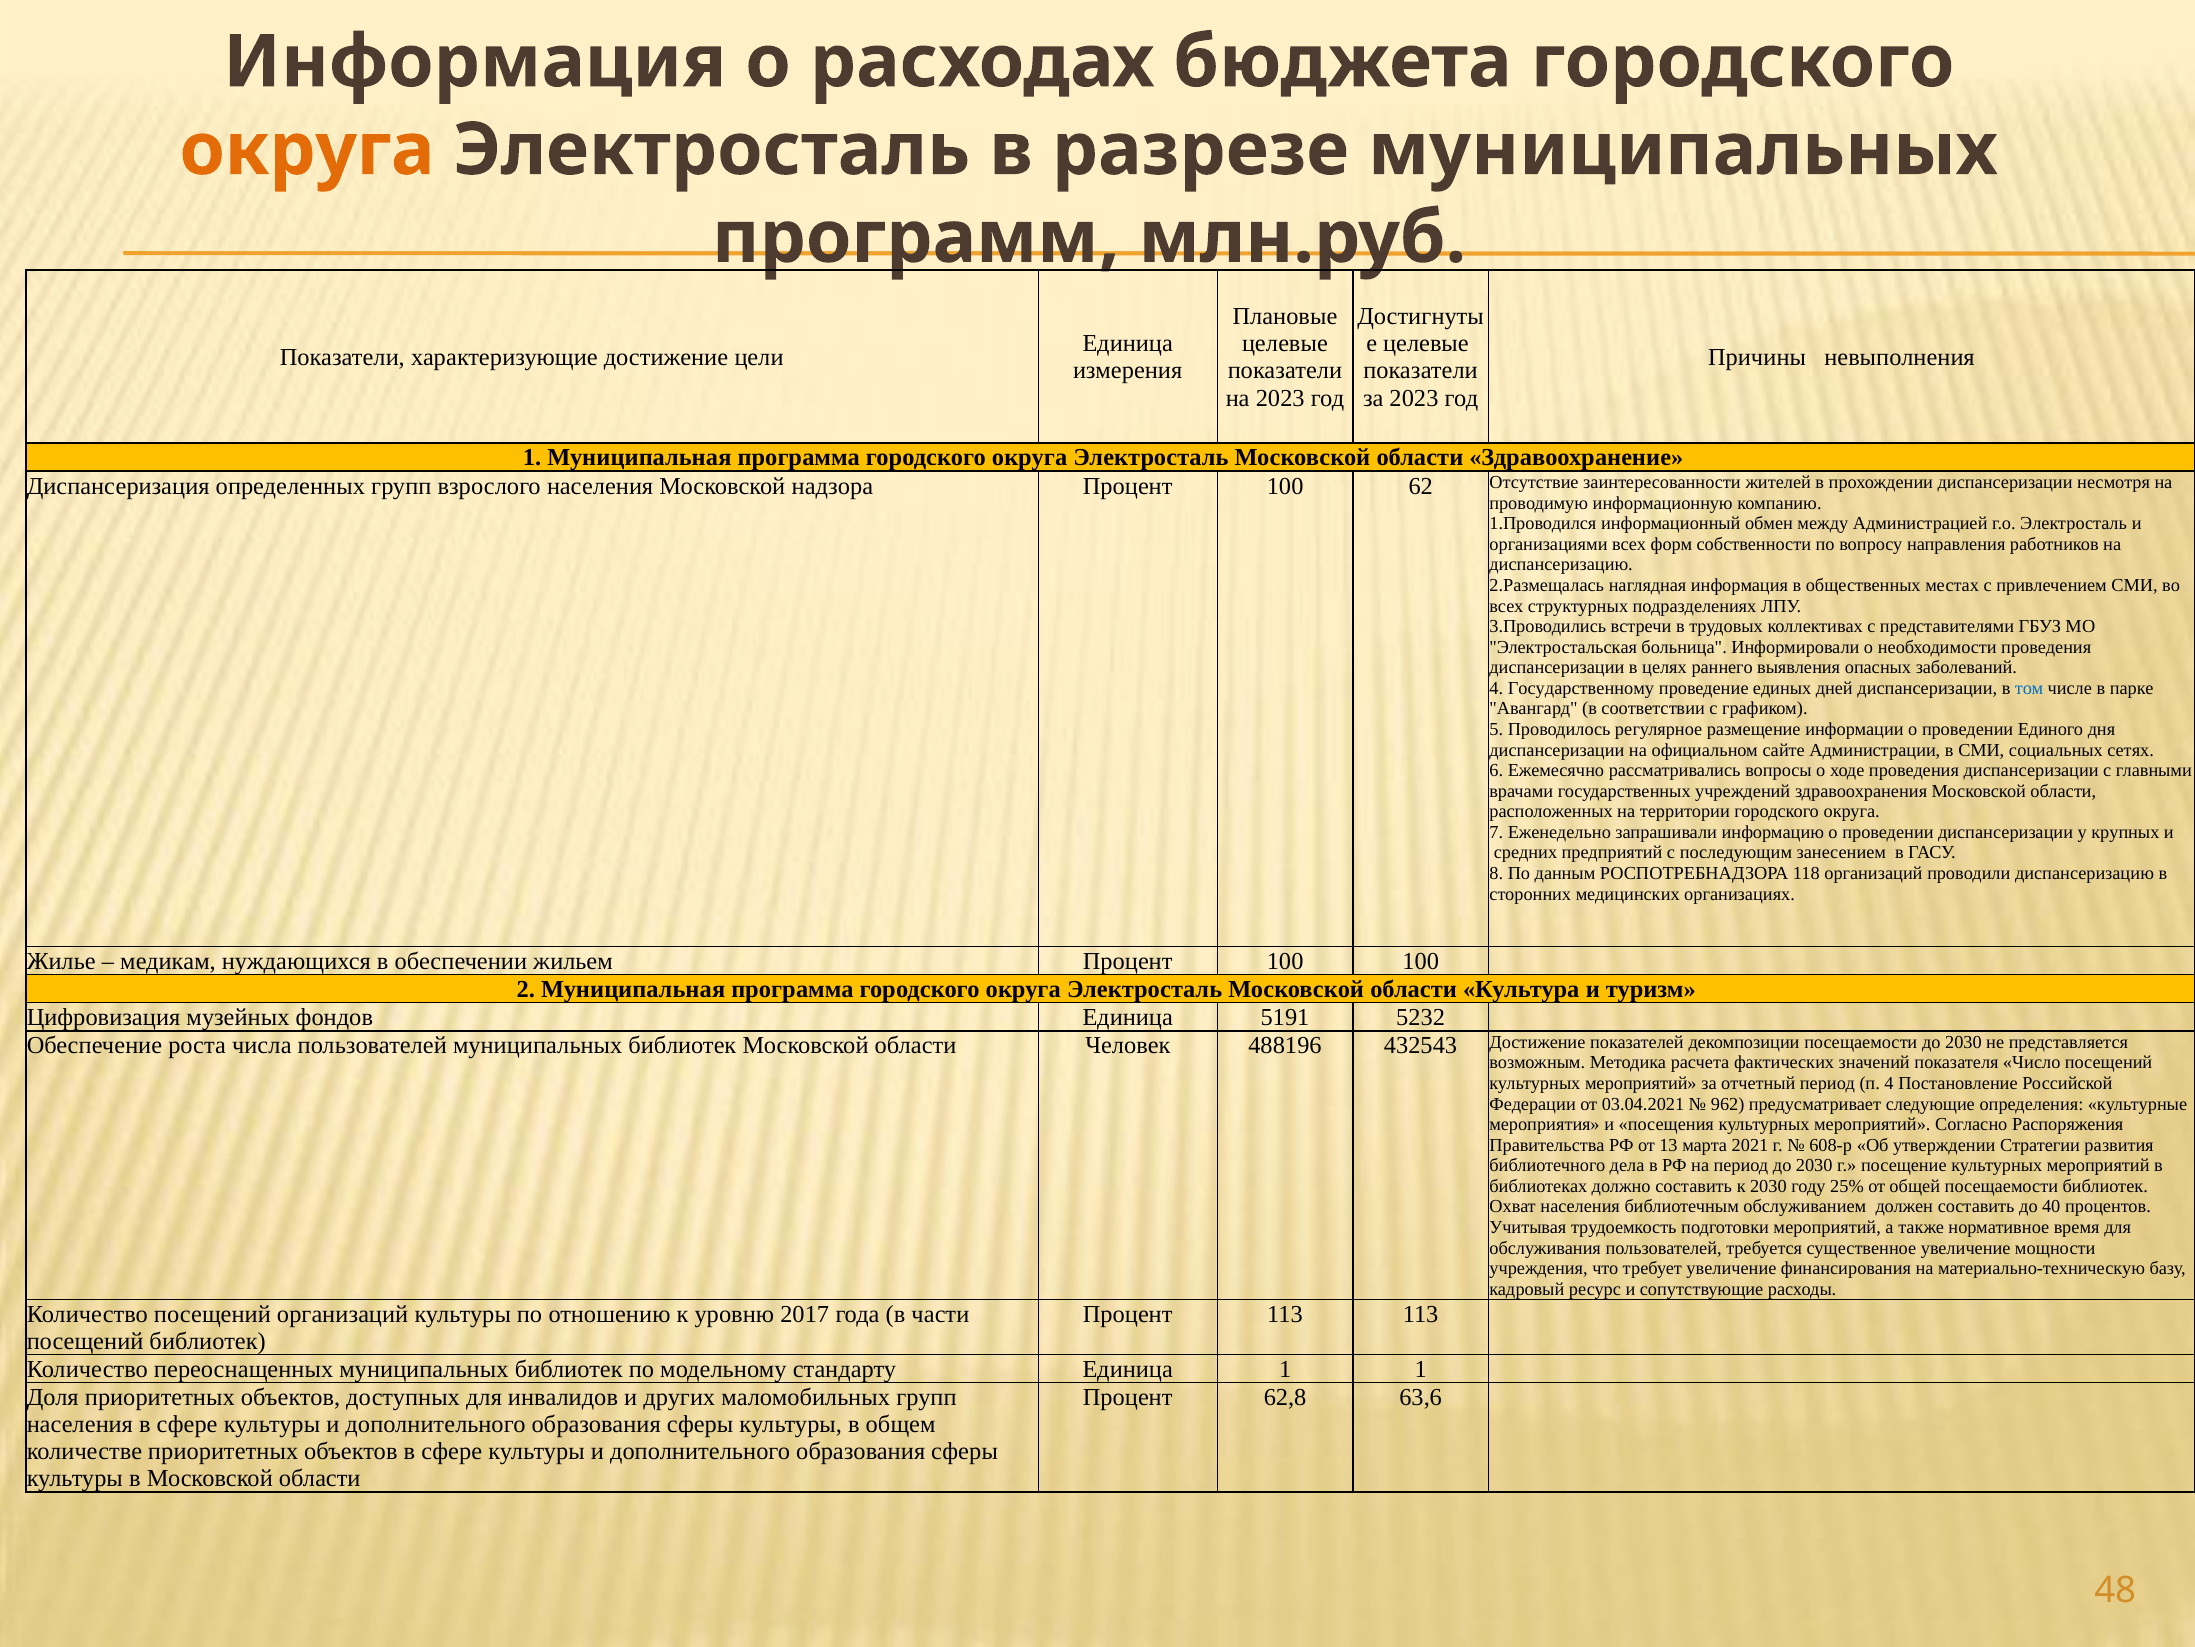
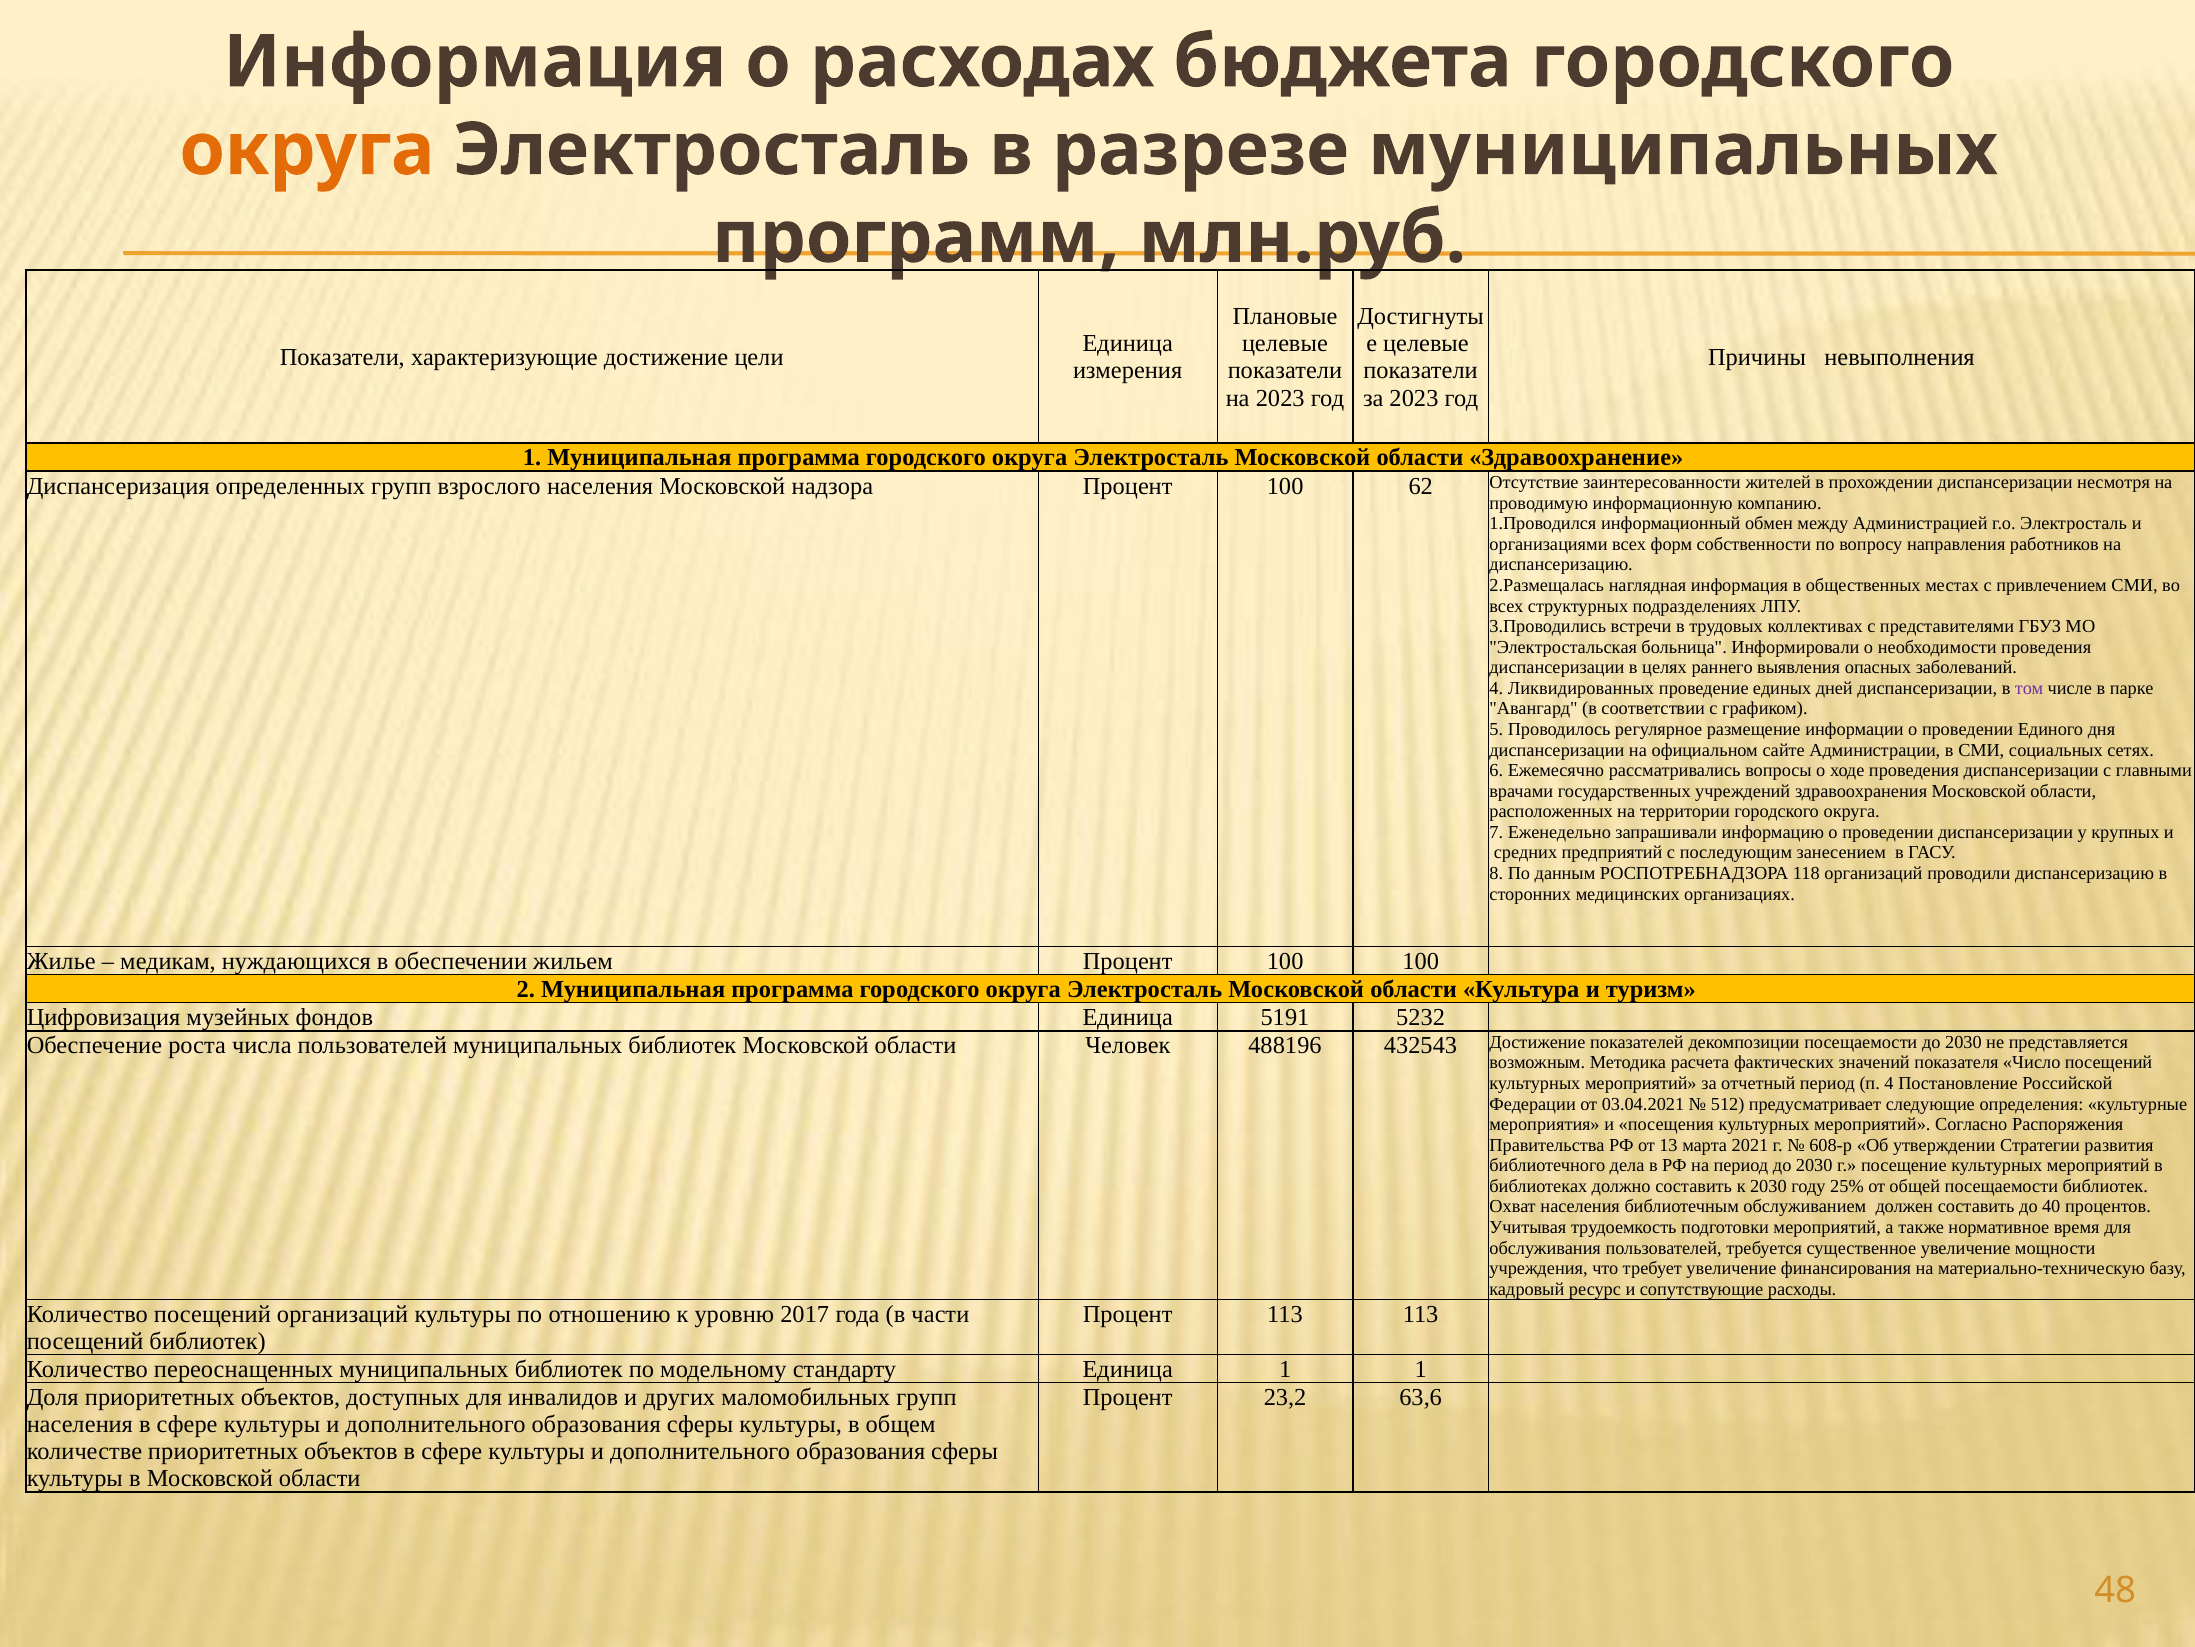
Государственному: Государственному -> Ликвидированных
том colour: blue -> purple
962: 962 -> 512
62,8: 62,8 -> 23,2
